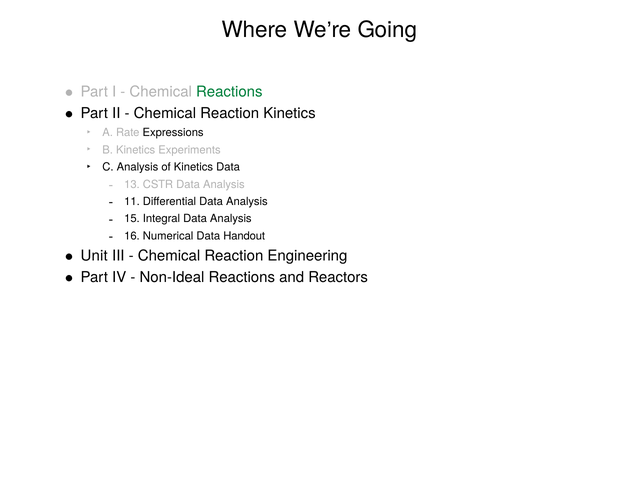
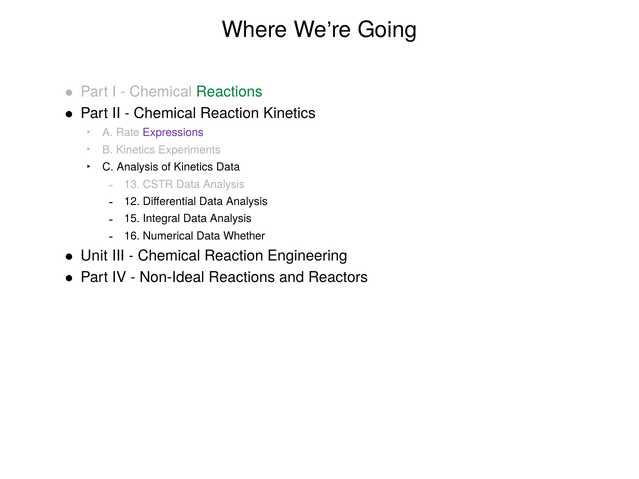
Expressions colour: black -> purple
11: 11 -> 12
Handout: Handout -> Whether
